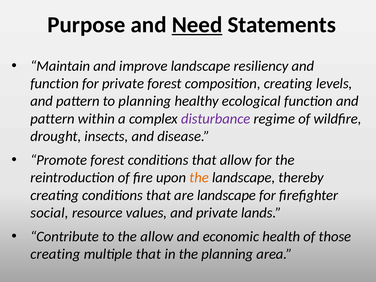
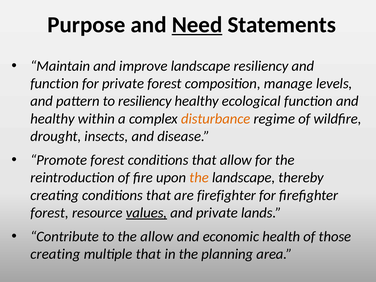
composition creating: creating -> manage
to planning: planning -> resiliency
pattern at (52, 119): pattern -> healthy
disturbance colour: purple -> orange
are landscape: landscape -> firefighter
social at (49, 213): social -> forest
values underline: none -> present
